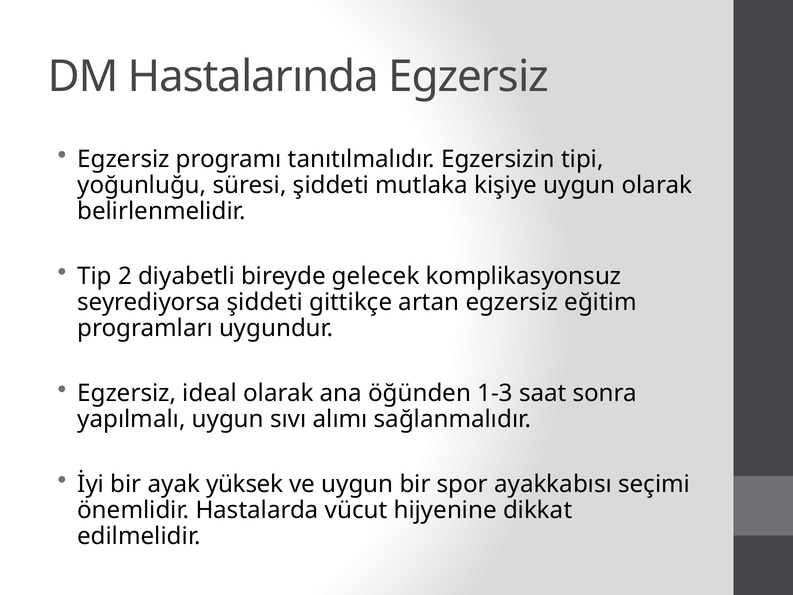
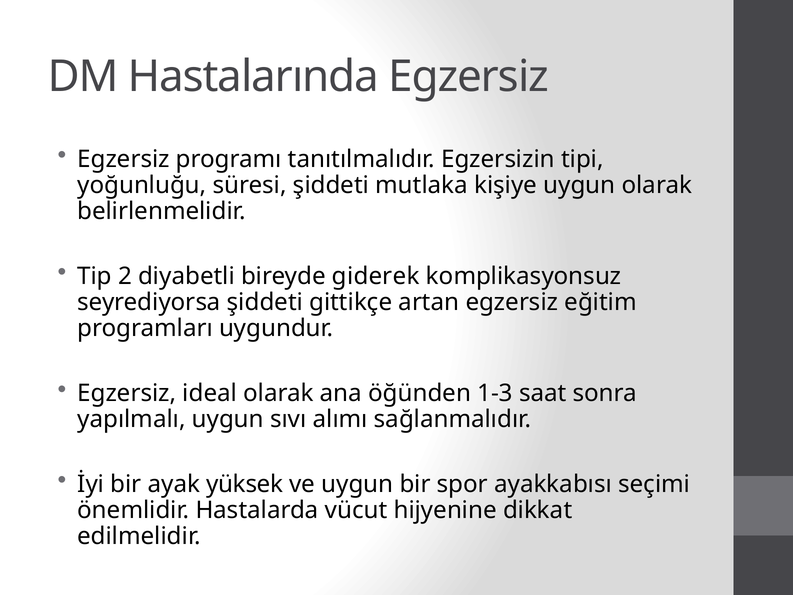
gelecek: gelecek -> giderek
